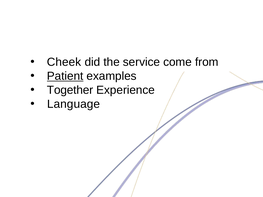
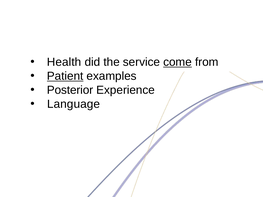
Cheek: Cheek -> Health
come underline: none -> present
Together: Together -> Posterior
